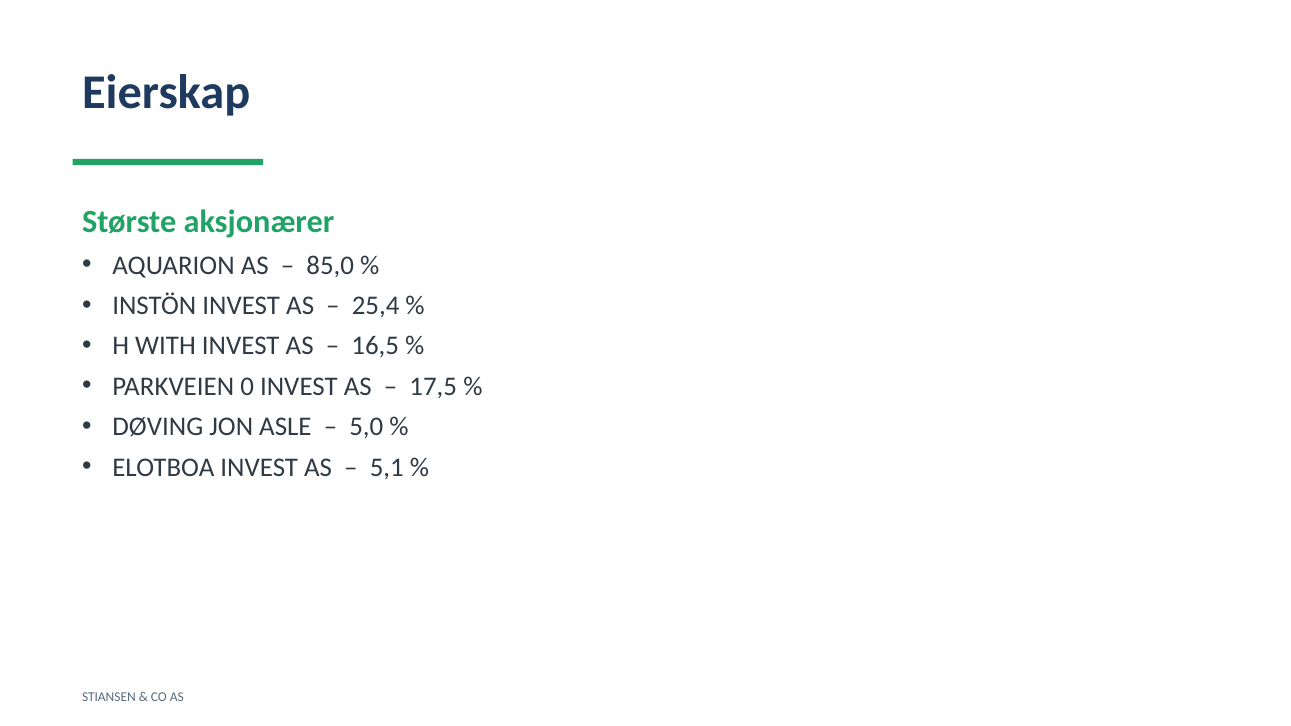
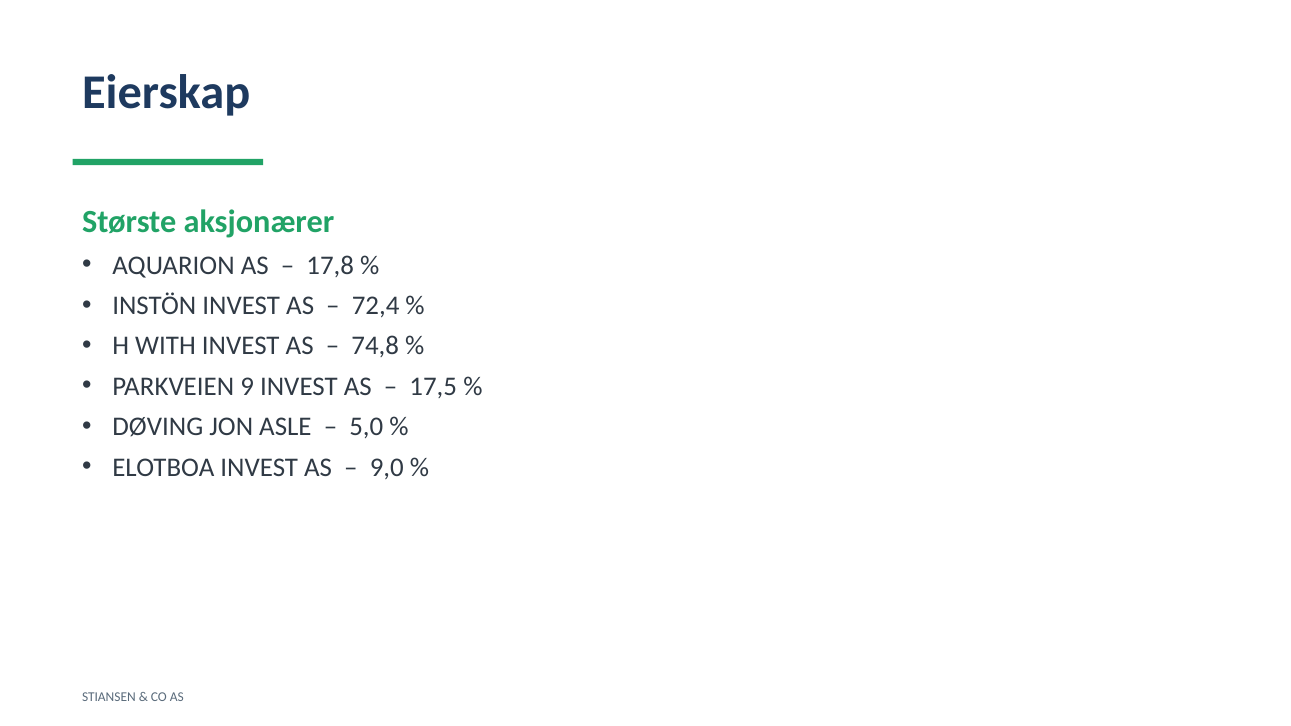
85,0: 85,0 -> 17,8
25,4: 25,4 -> 72,4
16,5: 16,5 -> 74,8
0: 0 -> 9
5,1: 5,1 -> 9,0
